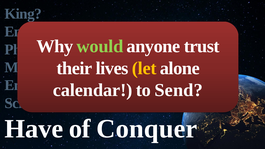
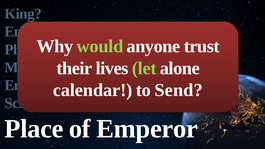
let colour: yellow -> light green
Have: Have -> Place
of Conquer: Conquer -> Emperor
